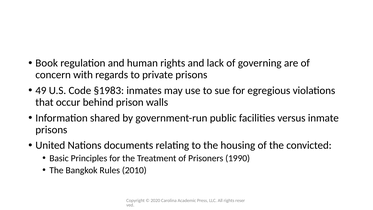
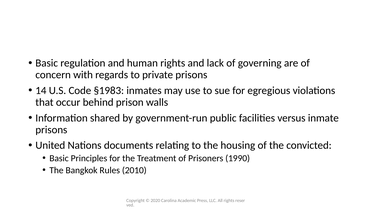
Book at (47, 63): Book -> Basic
49: 49 -> 14
